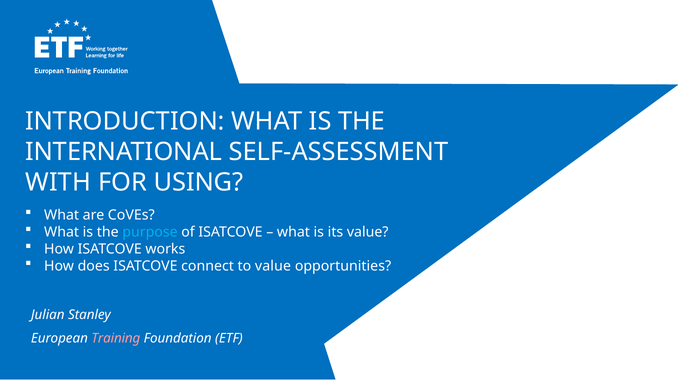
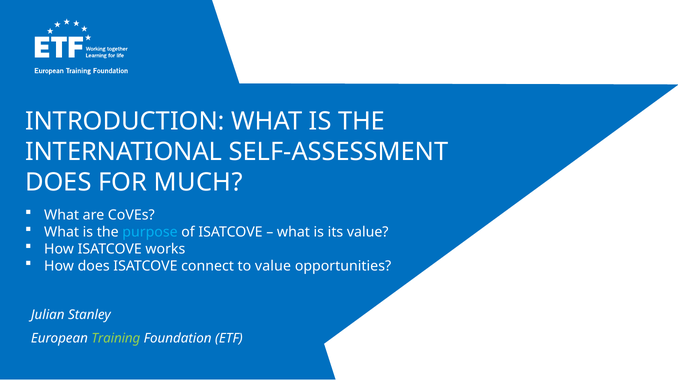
WITH at (58, 183): WITH -> DOES
USING: USING -> MUCH
Training colour: pink -> light green
